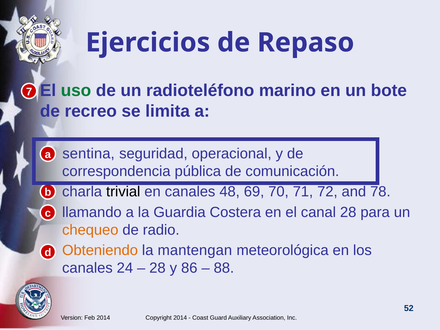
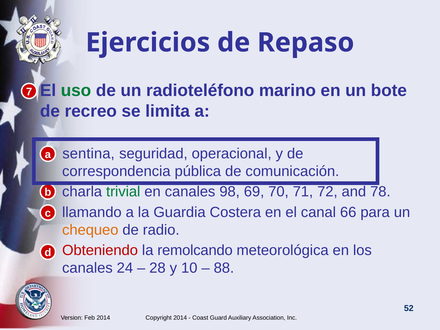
trivial colour: black -> green
48: 48 -> 98
canal 28: 28 -> 66
Obteniendo colour: orange -> red
mantengan: mantengan -> remolcando
86: 86 -> 10
